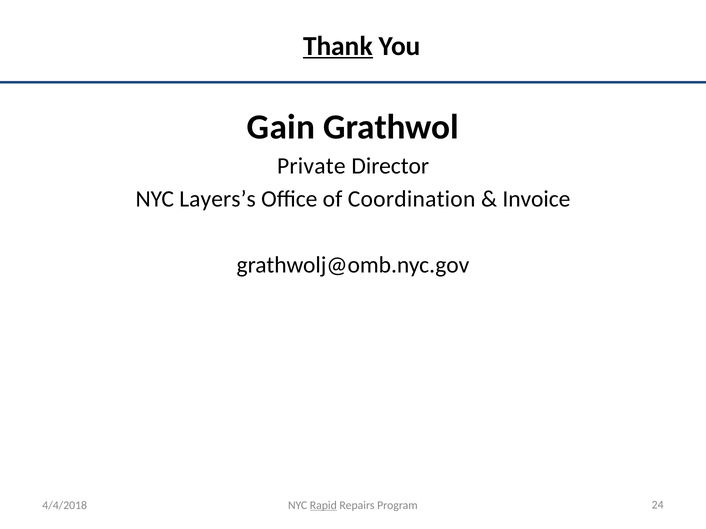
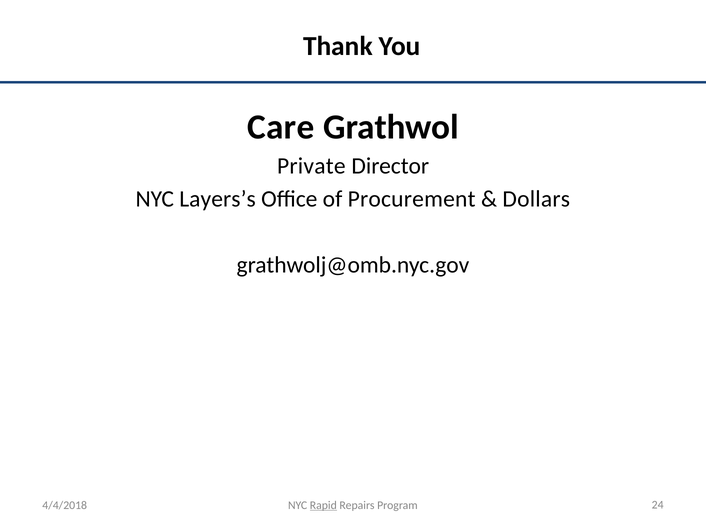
Thank underline: present -> none
Gain: Gain -> Care
Coordination: Coordination -> Procurement
Invoice: Invoice -> Dollars
